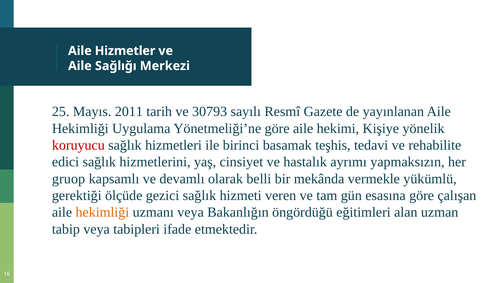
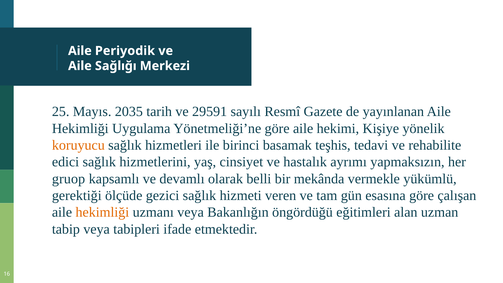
Hizmetler: Hizmetler -> Periyodik
2011: 2011 -> 2035
30793: 30793 -> 29591
koruyucu colour: red -> orange
